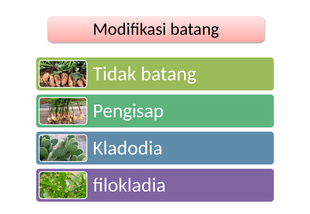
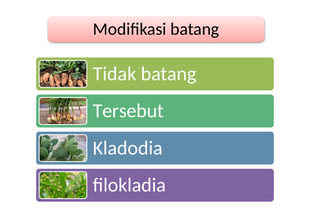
Pengisap: Pengisap -> Tersebut
